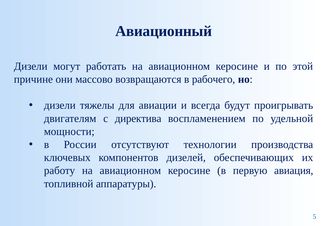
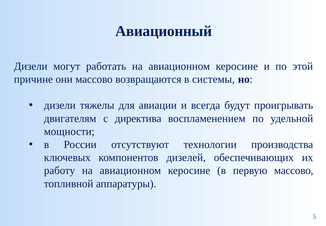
рабочего: рабочего -> системы
первую авиация: авиация -> массово
